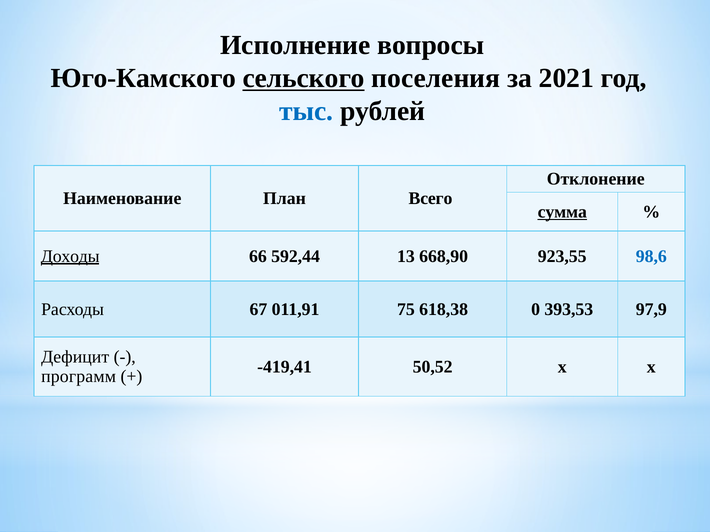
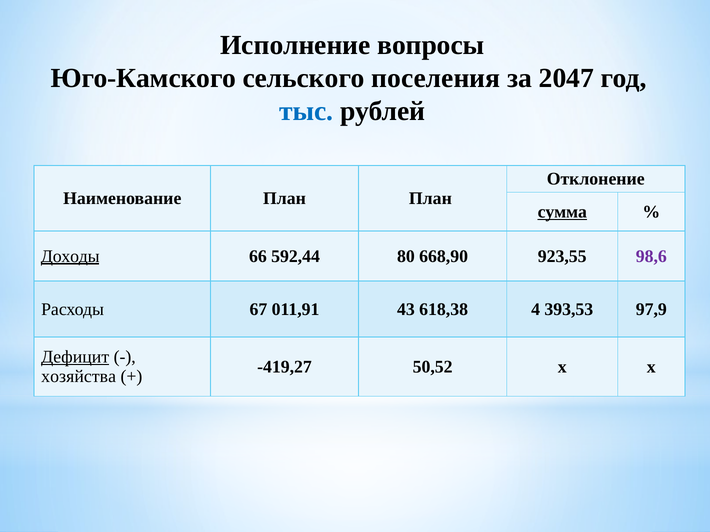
сельского underline: present -> none
2021: 2021 -> 2047
План Всего: Всего -> План
13: 13 -> 80
98,6 colour: blue -> purple
75: 75 -> 43
0: 0 -> 4
Дефицит underline: none -> present
-419,41: -419,41 -> -419,27
программ: программ -> хозяйства
